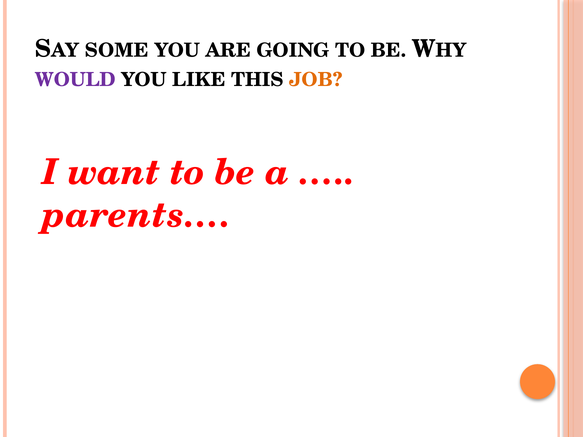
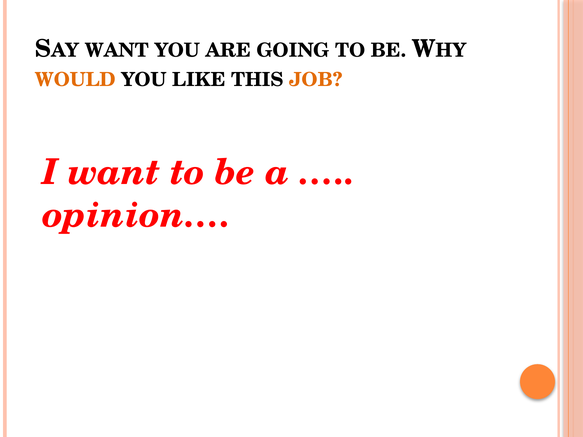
SOME at (117, 51): SOME -> WANT
WOULD colour: purple -> orange
parents…: parents… -> opinion…
